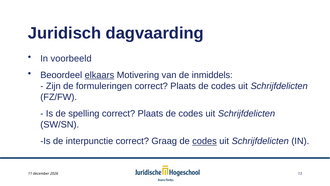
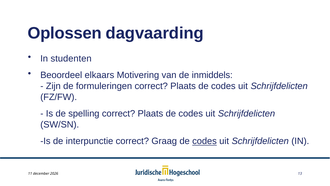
Juridisch: Juridisch -> Oplossen
voorbeeld: voorbeeld -> studenten
elkaars underline: present -> none
